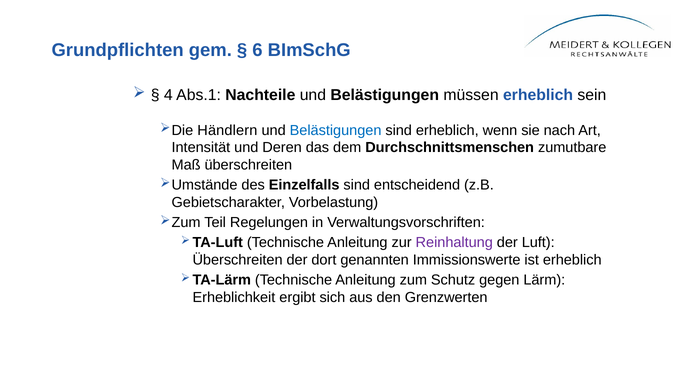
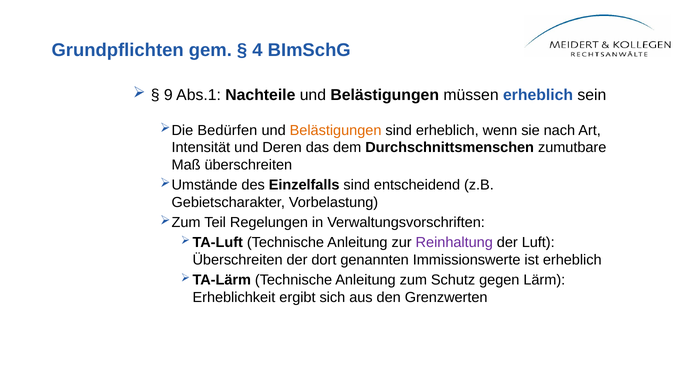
6: 6 -> 4
4: 4 -> 9
Händlern: Händlern -> Bedürfen
Belästigungen at (336, 130) colour: blue -> orange
